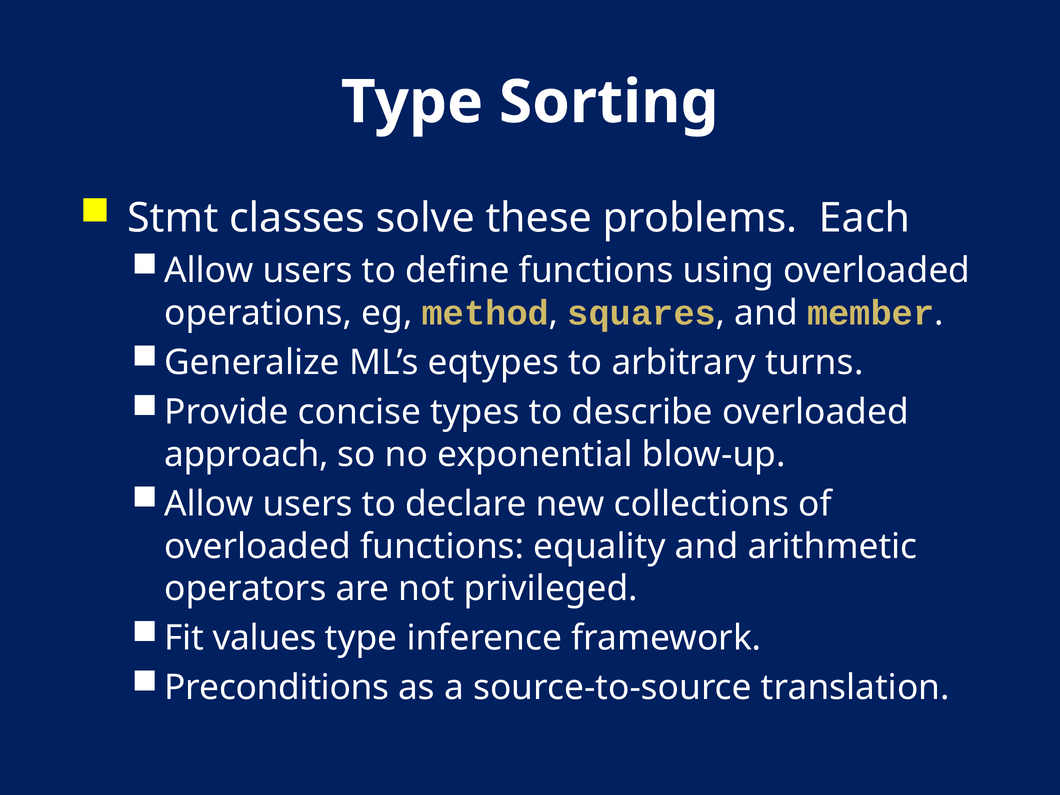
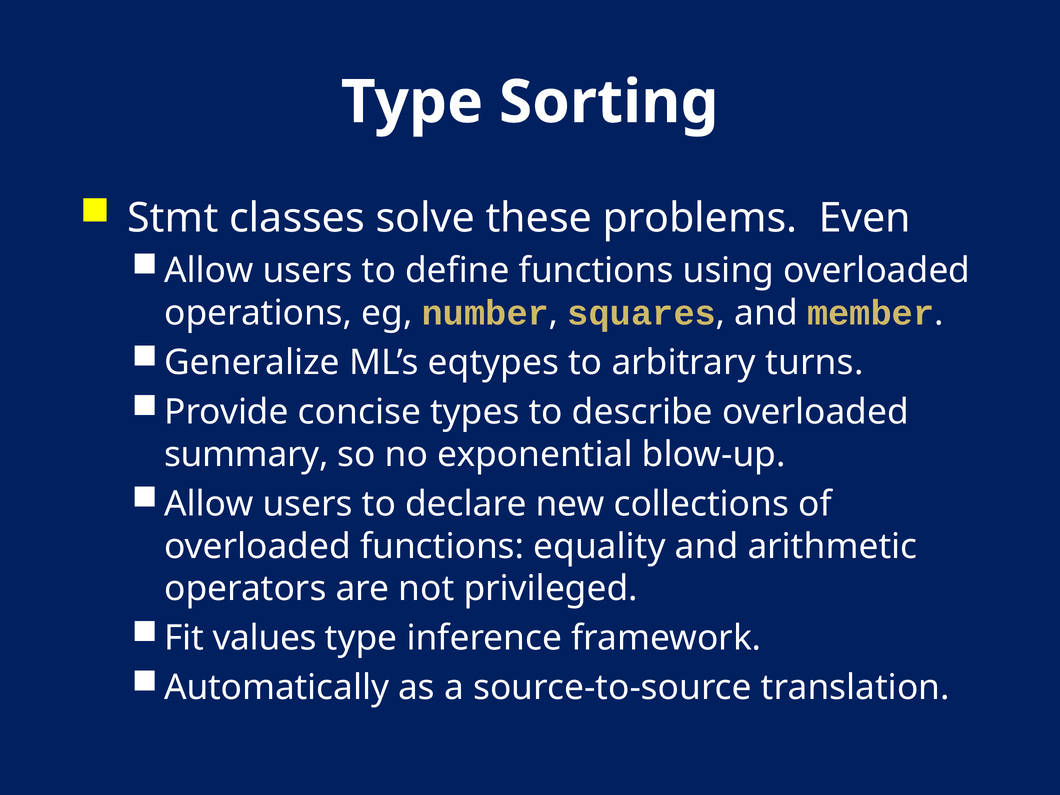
Each: Each -> Even
method: method -> number
approach: approach -> summary
Preconditions: Preconditions -> Automatically
